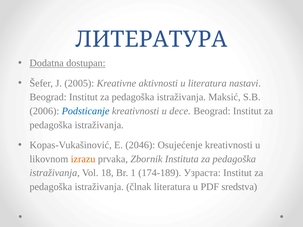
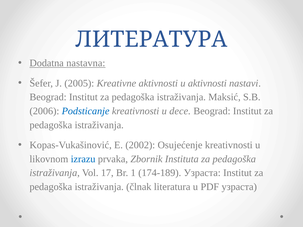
dostupan: dostupan -> nastavna
u literatura: literatura -> aktivnosti
2046: 2046 -> 2002
izrazu colour: orange -> blue
18: 18 -> 17
PDF sredstva: sredstva -> узраста
